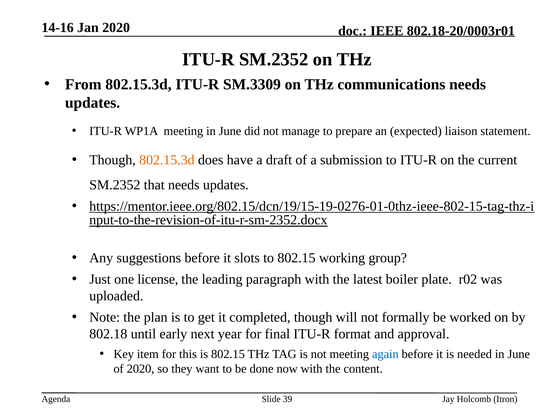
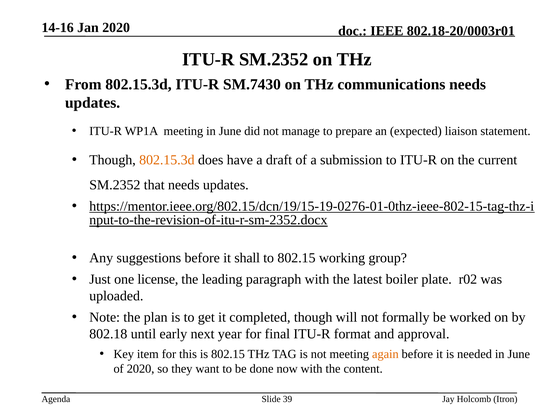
SM.3309: SM.3309 -> SM.7430
slots: slots -> shall
again colour: blue -> orange
